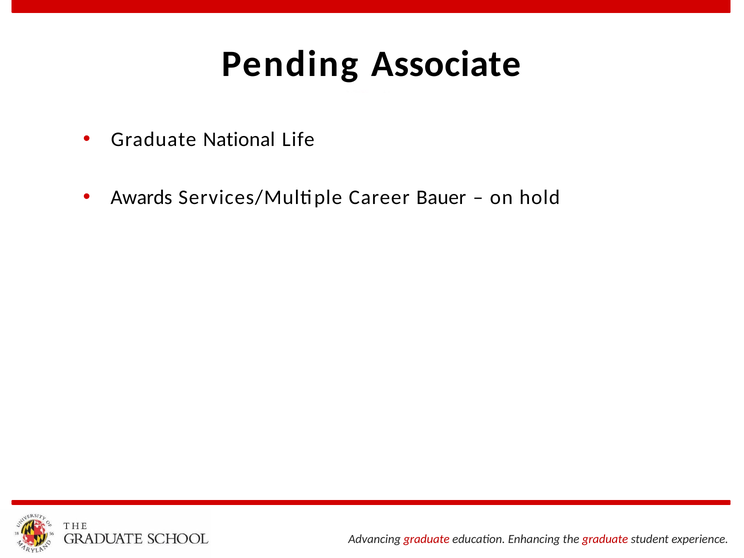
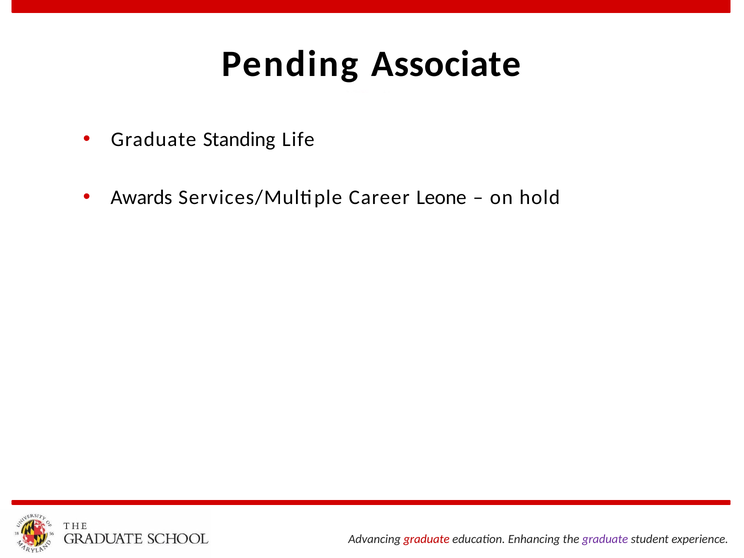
National: National -> Standing
Bauer: Bauer -> Leone
graduate at (605, 539) colour: red -> purple
